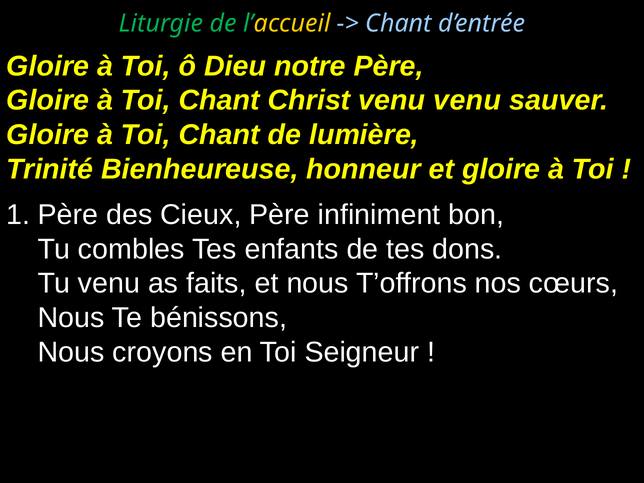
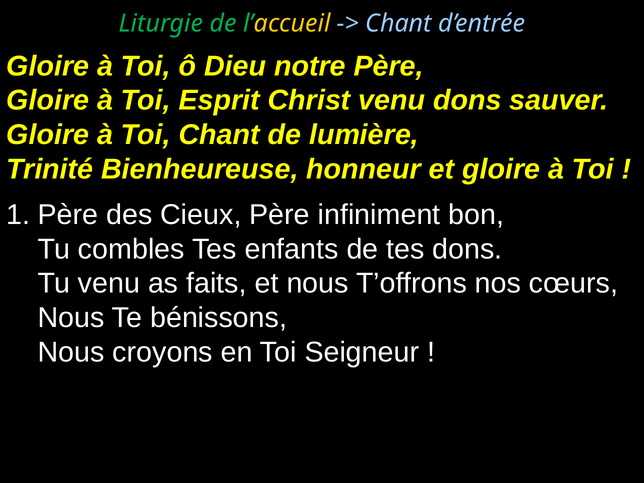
Chant at (219, 100): Chant -> Esprit
venu venu: venu -> dons
